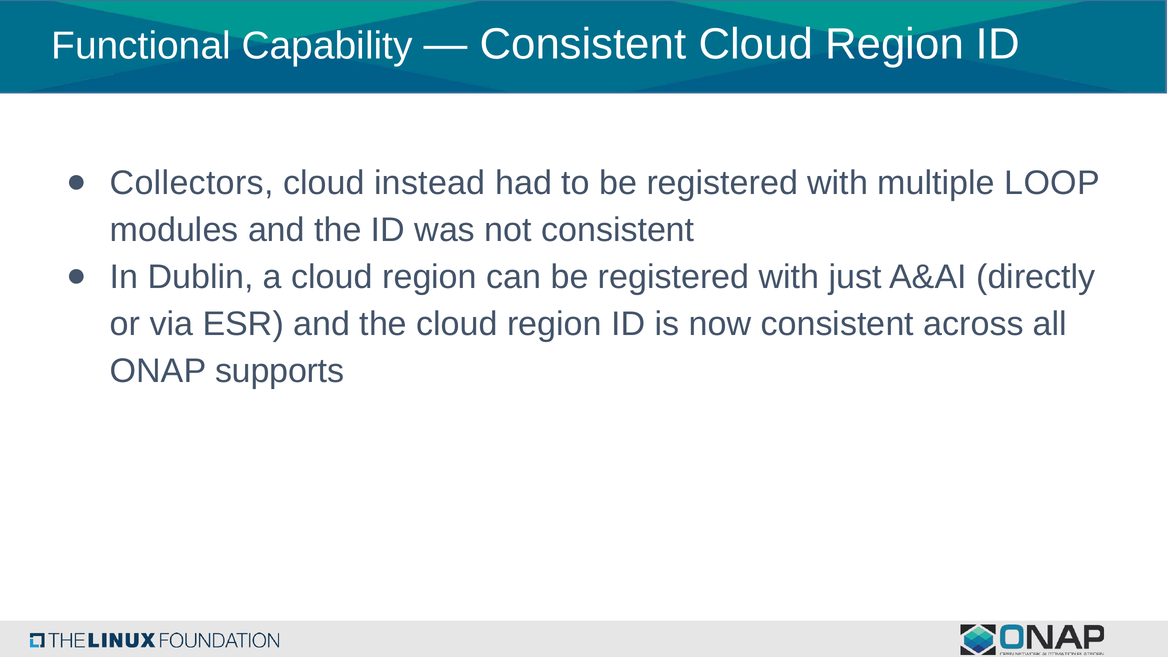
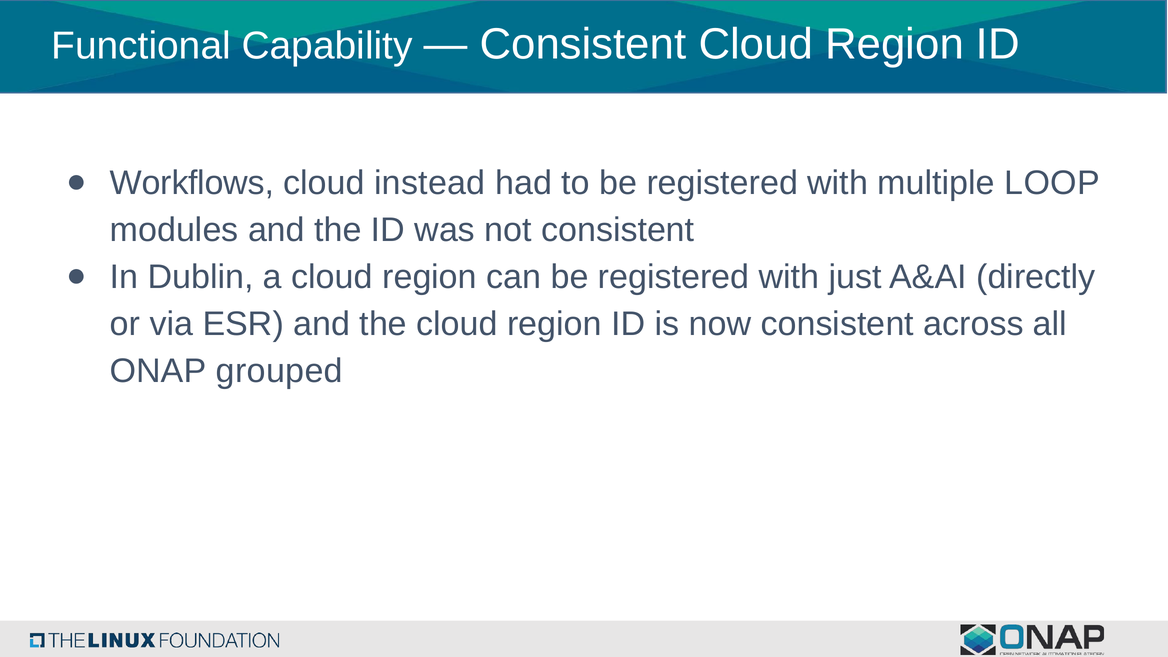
Collectors: Collectors -> Workflows
supports: supports -> grouped
